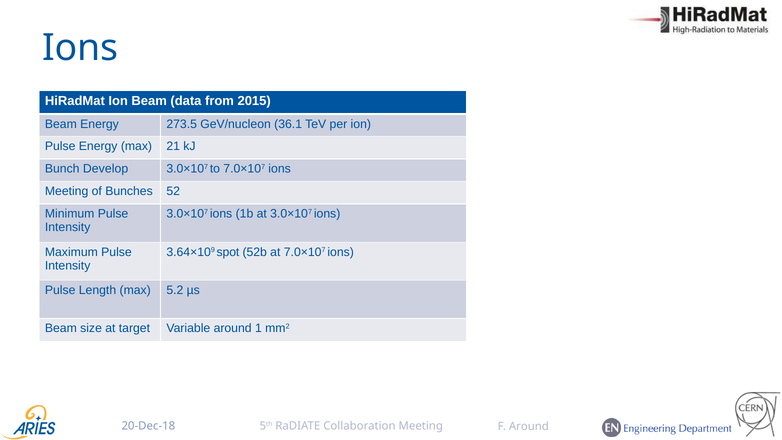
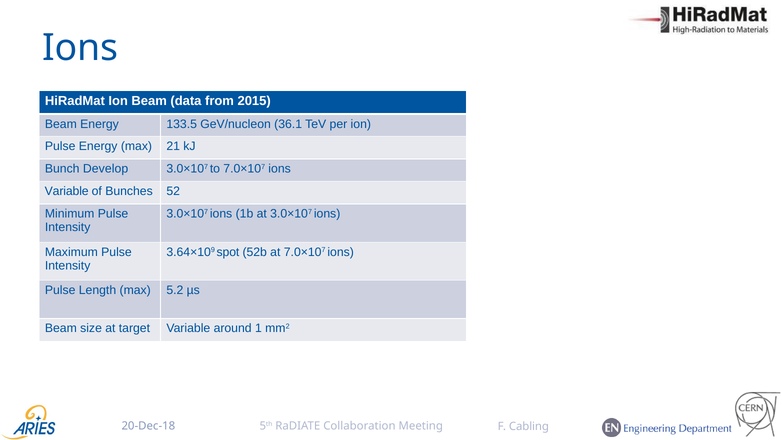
273.5: 273.5 -> 133.5
Meeting at (67, 191): Meeting -> Variable
F Around: Around -> Cabling
